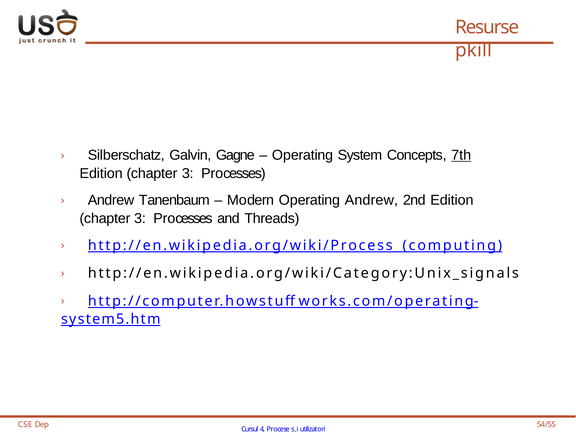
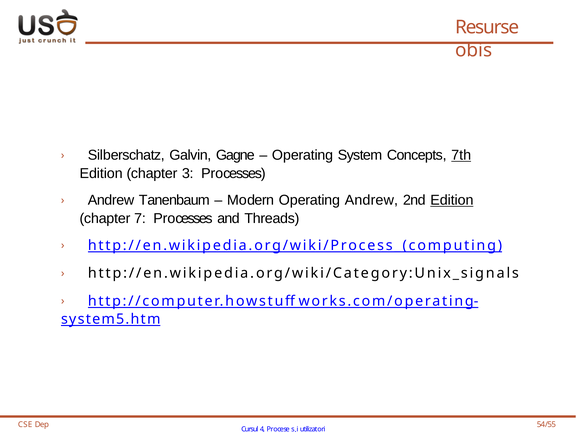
pkill: pkill -> obis
Edition at (452, 200) underline: none -> present
3 at (140, 219): 3 -> 7
